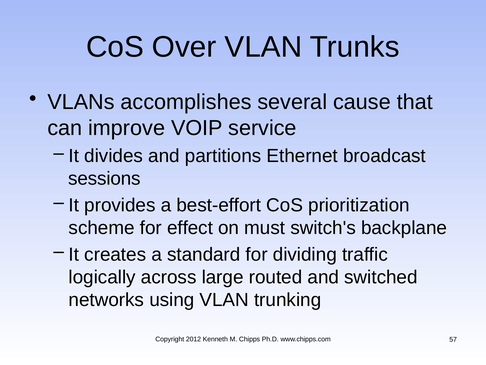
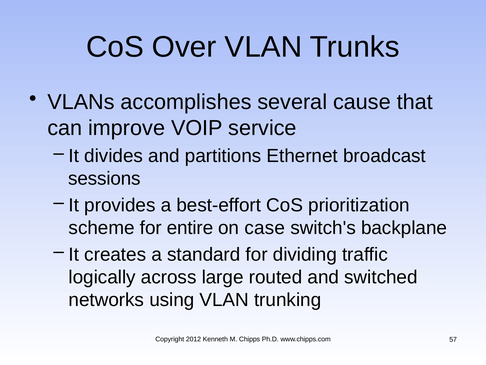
effect: effect -> entire
must: must -> case
